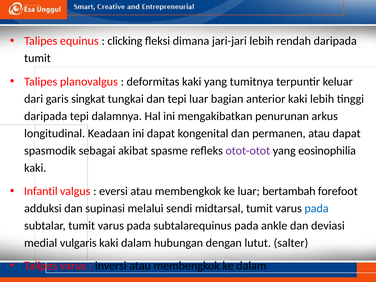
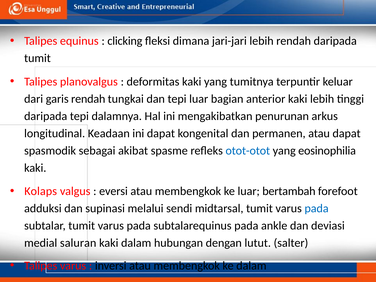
garis singkat: singkat -> rendah
otot-otot colour: purple -> blue
Infantil: Infantil -> Kolaps
vulgaris: vulgaris -> saluran
